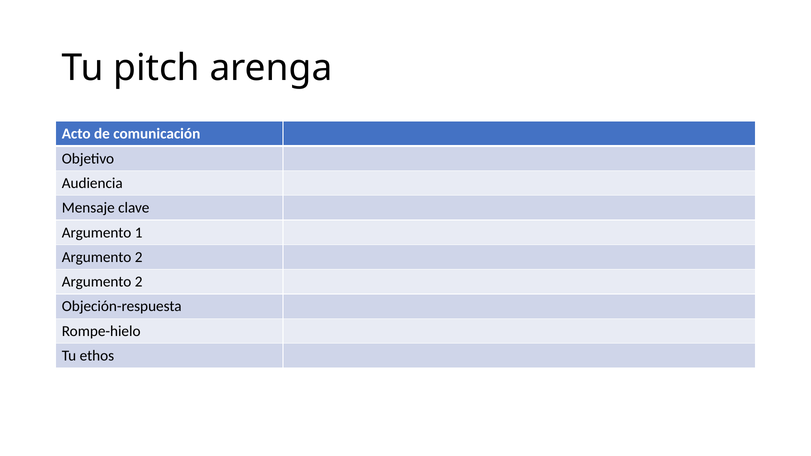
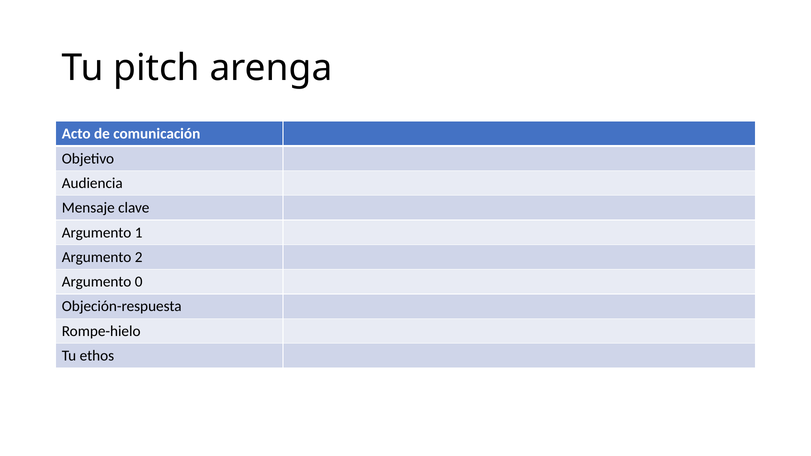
2 at (139, 282): 2 -> 0
